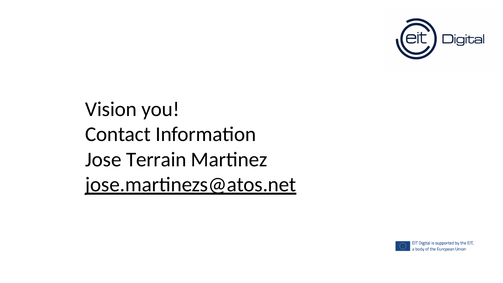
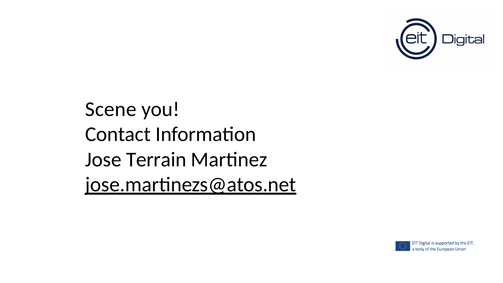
Vision: Vision -> Scene
